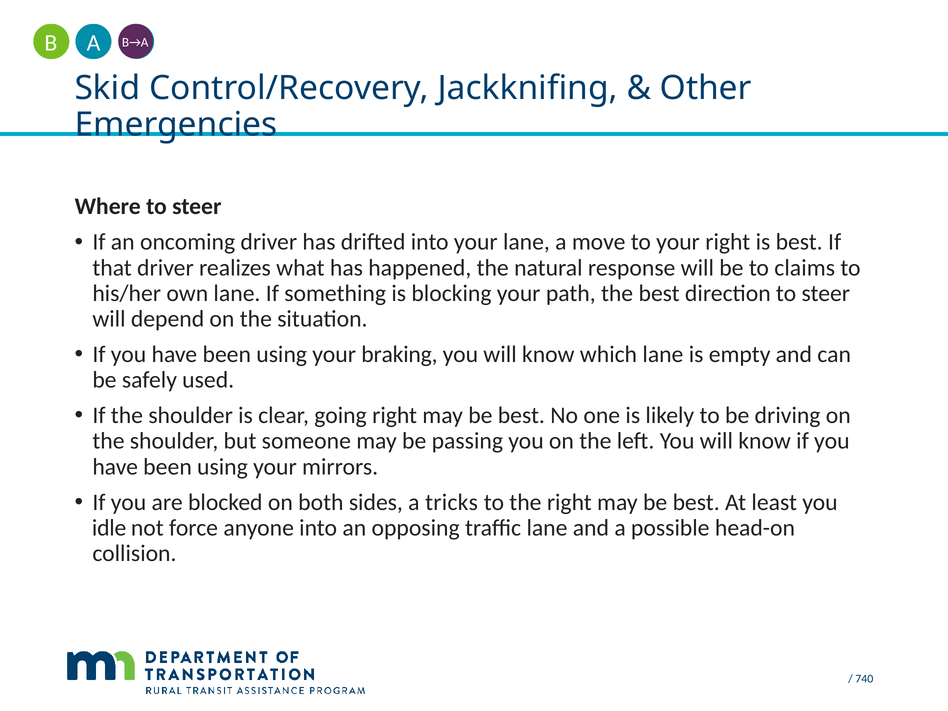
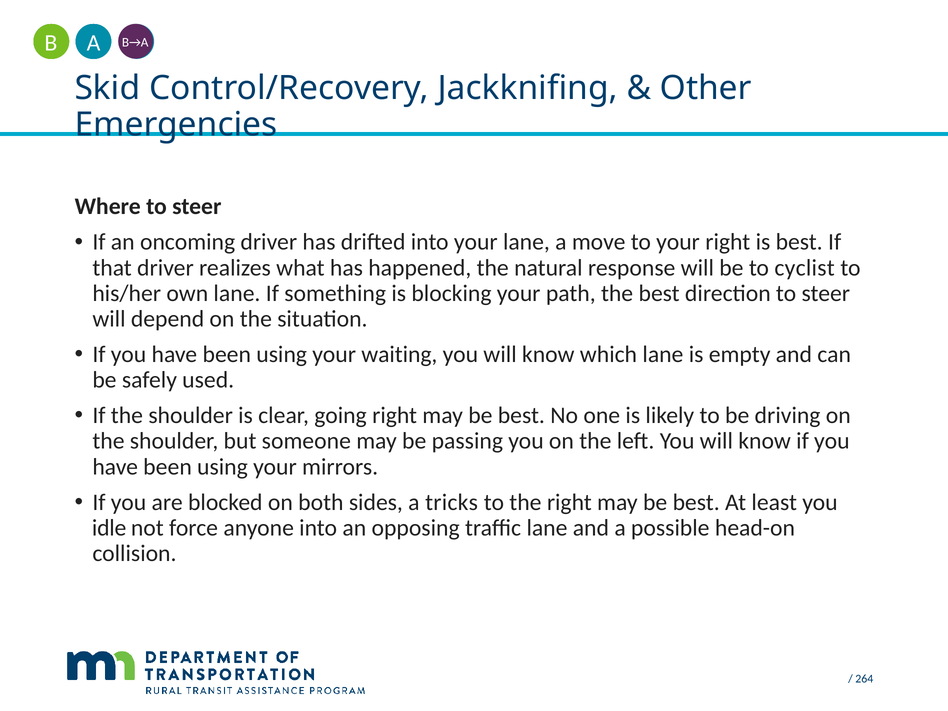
claims: claims -> cyclist
braking: braking -> waiting
740: 740 -> 264
